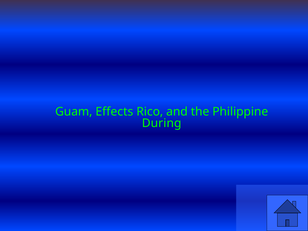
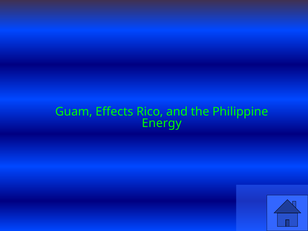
During: During -> Energy
